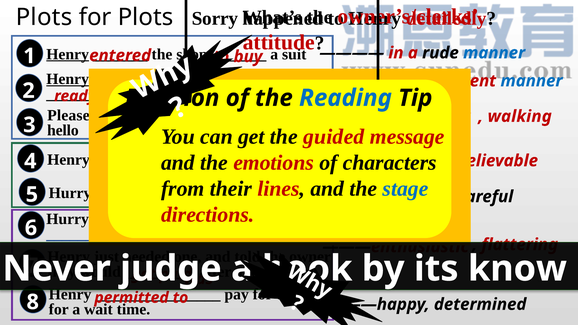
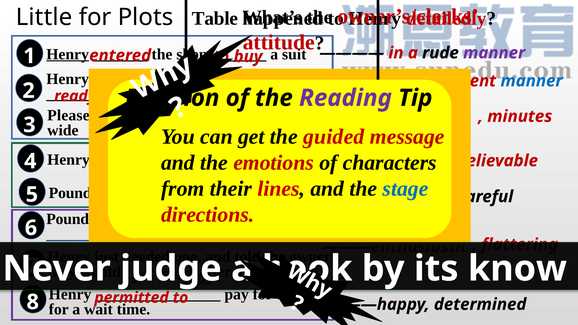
Plots at (44, 17): Plots -> Little
Sorry: Sorry -> Table
manner at (494, 53) colour: blue -> purple
Henry at (68, 79) underline: present -> none
Reading colour: blue -> purple
walking: walking -> minutes
hello at (63, 130): hello -> wide
Hurry at (70, 193): Hurry -> Pound
Hurry at (68, 219): Hurry -> Pound
